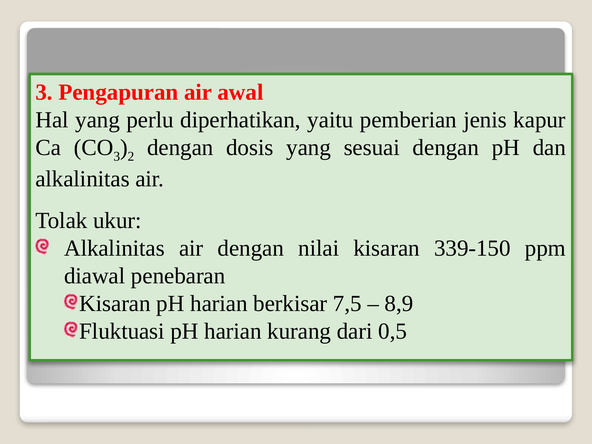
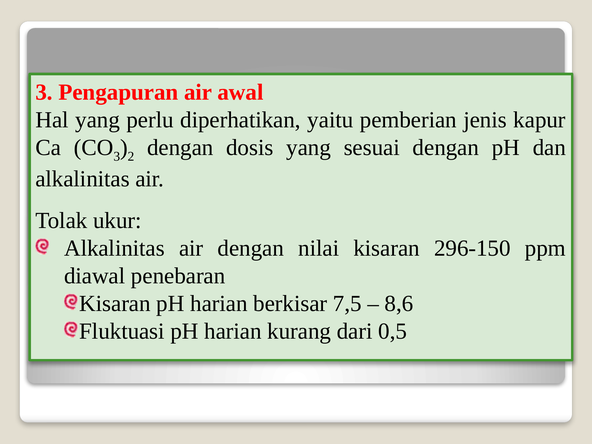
339-150: 339-150 -> 296-150
8,9: 8,9 -> 8,6
